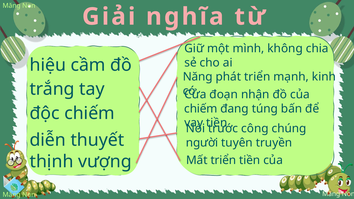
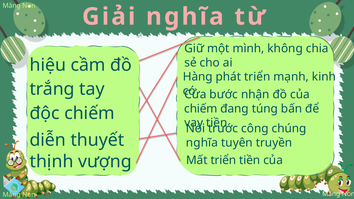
Năng: Năng -> Hàng
đoạn: đoạn -> bước
người at (202, 143): người -> nghĩa
